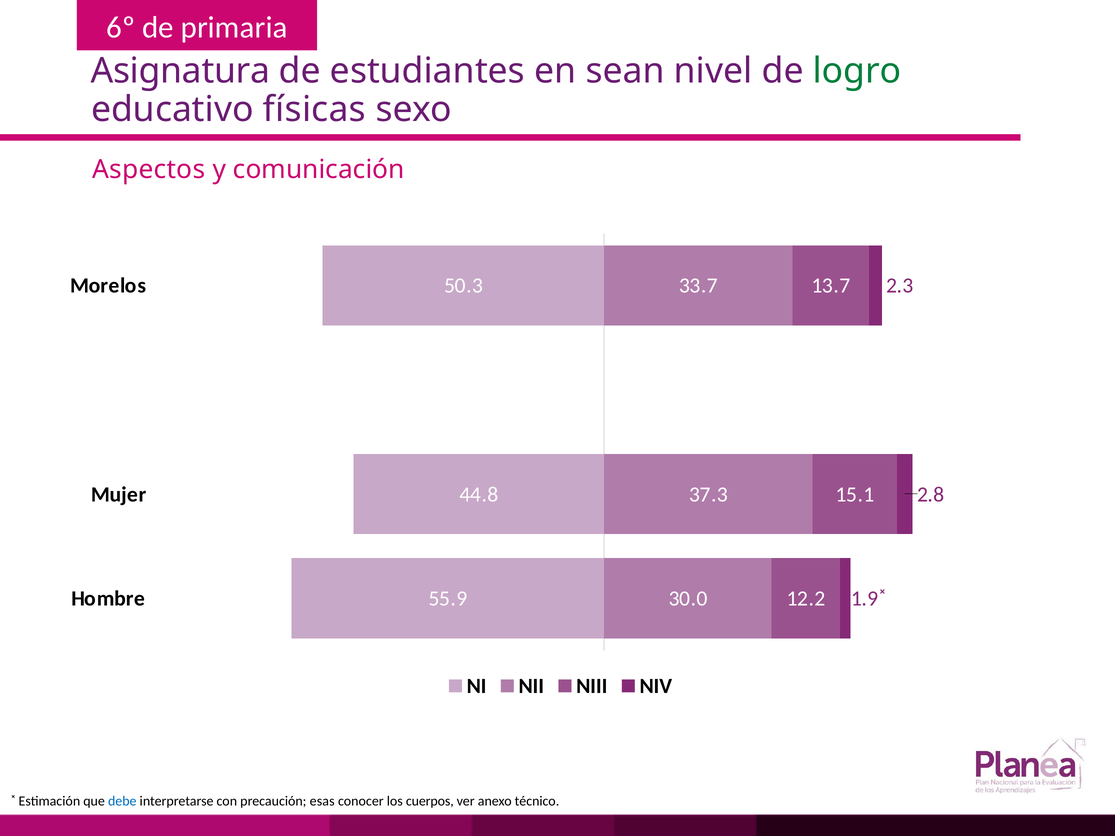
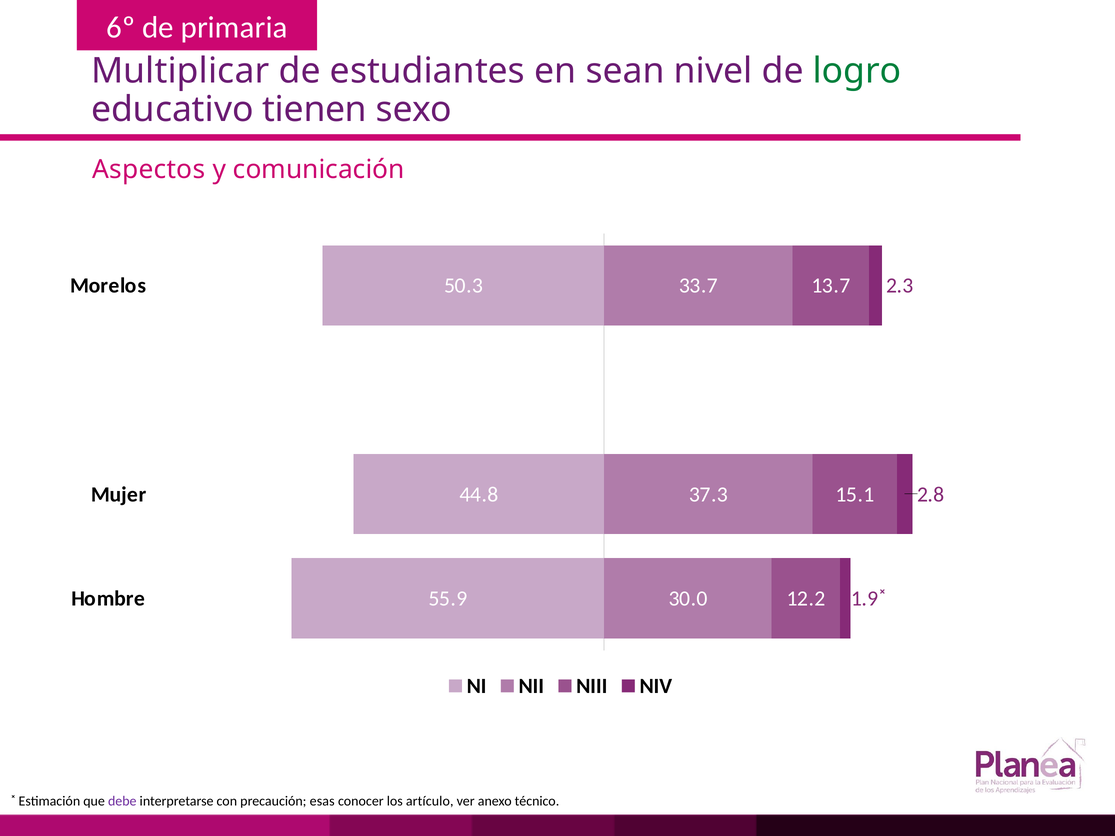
Asignatura: Asignatura -> Multiplicar
físicas: físicas -> tienen
debe colour: blue -> purple
cuerpos: cuerpos -> artículo
